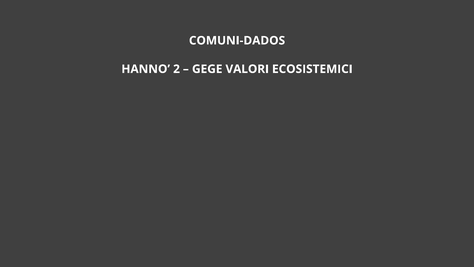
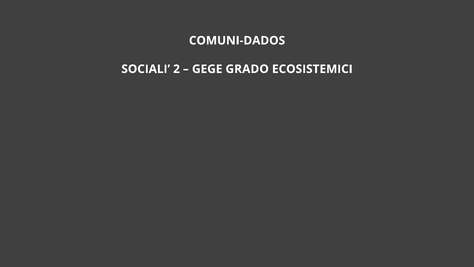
HANNO: HANNO -> SOCIALI
VALORI: VALORI -> GRADO
